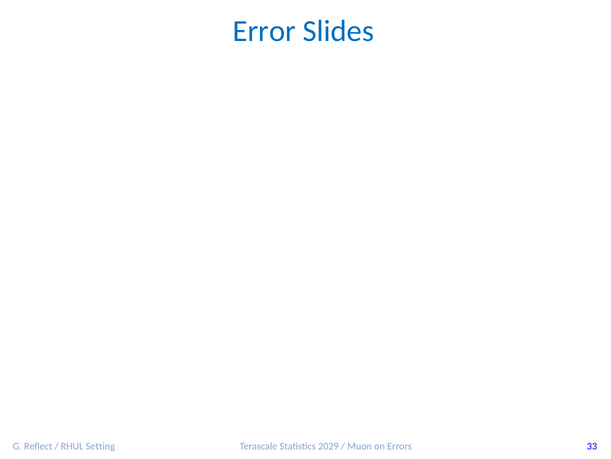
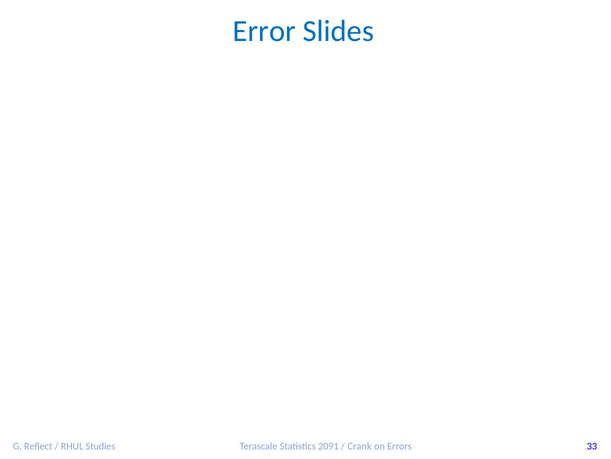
Setting: Setting -> Studies
2029: 2029 -> 2091
Muon: Muon -> Crank
